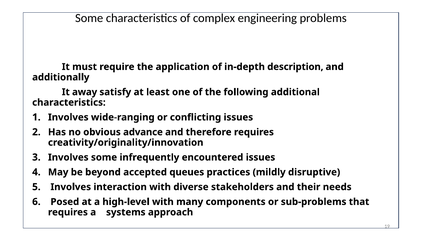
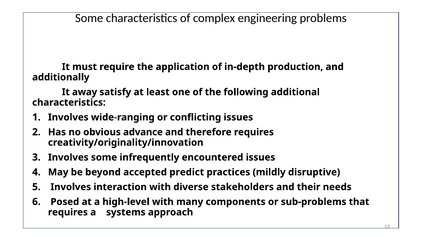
description: description -> production
queues: queues -> predict
